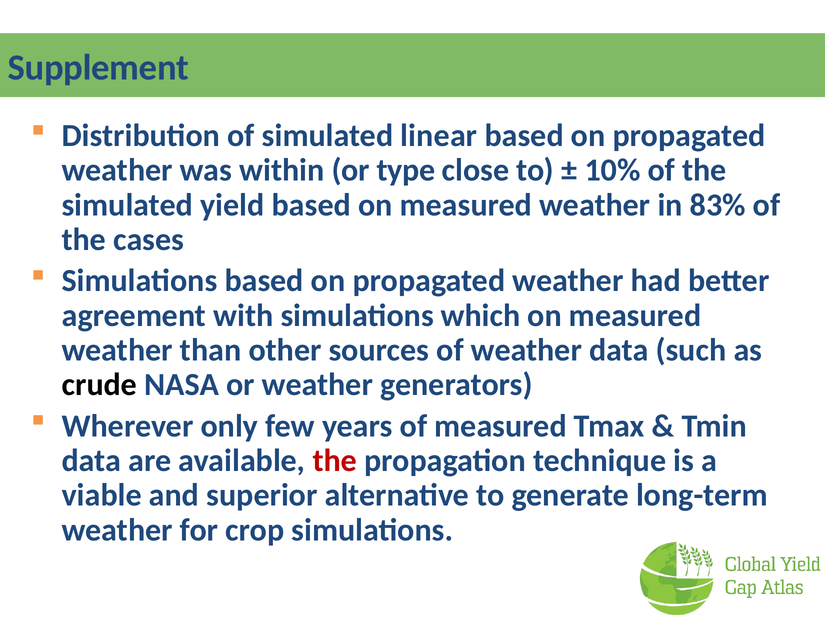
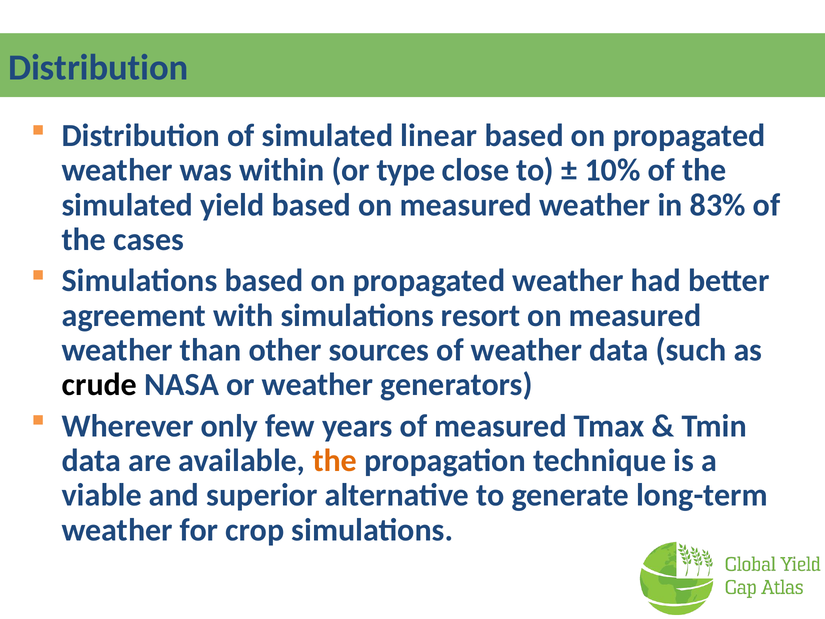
Supplement at (98, 68): Supplement -> Distribution
which: which -> resort
the at (335, 460) colour: red -> orange
